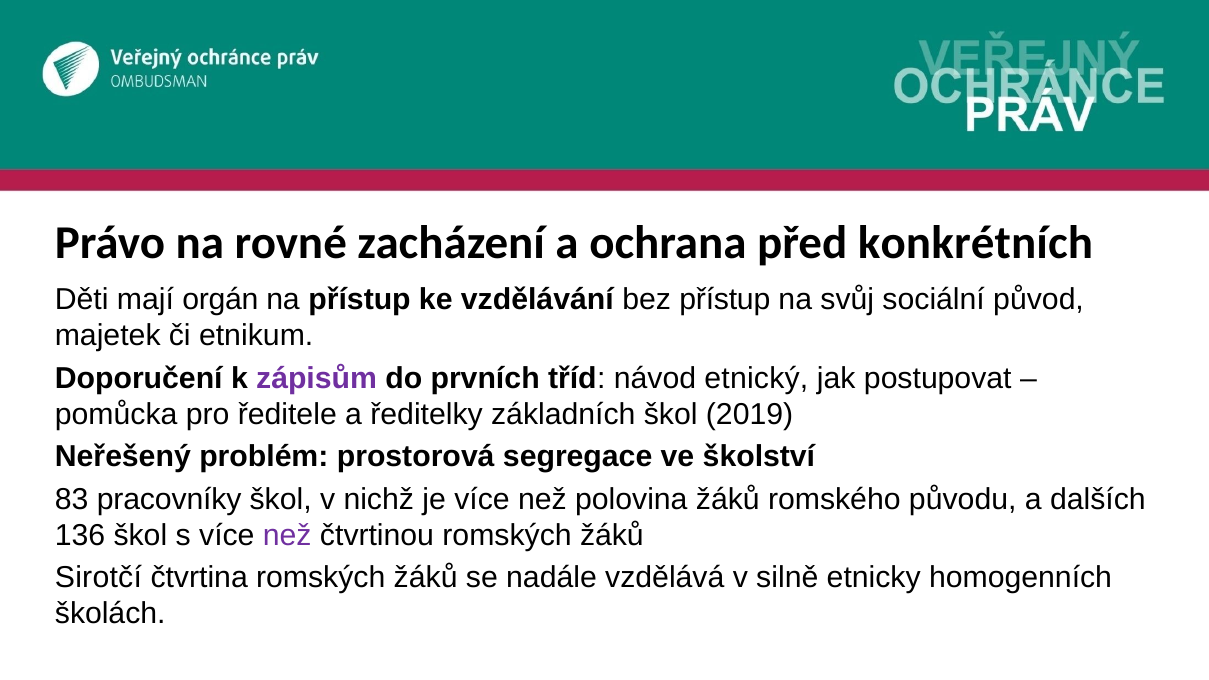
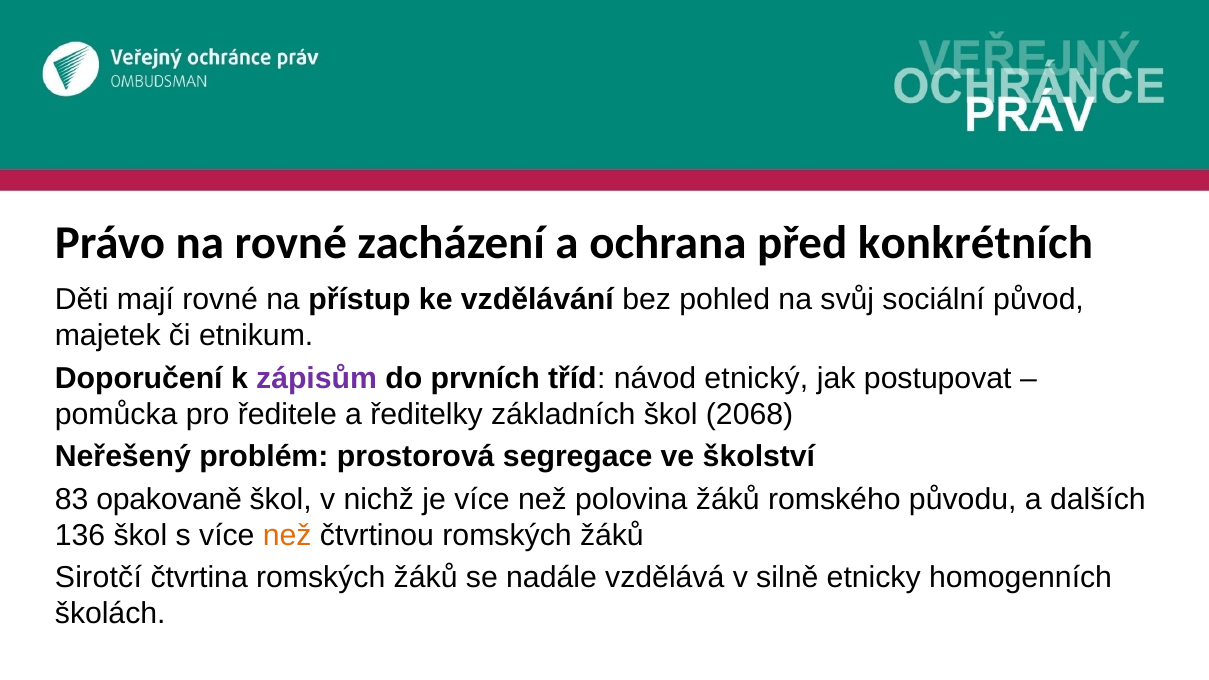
mají orgán: orgán -> rovné
bez přístup: přístup -> pohled
2019: 2019 -> 2068
pracovníky: pracovníky -> opakovaně
než at (287, 535) colour: purple -> orange
